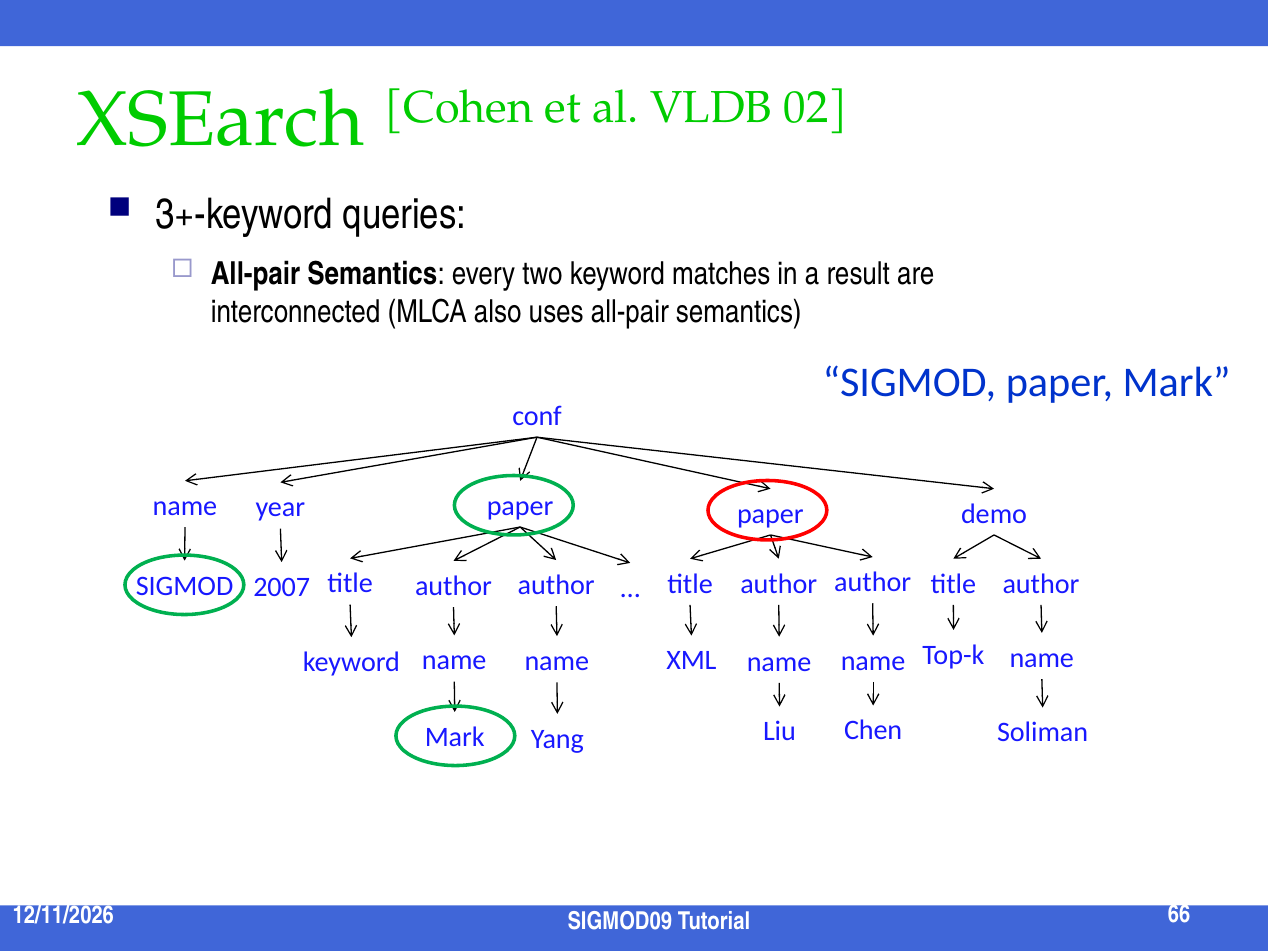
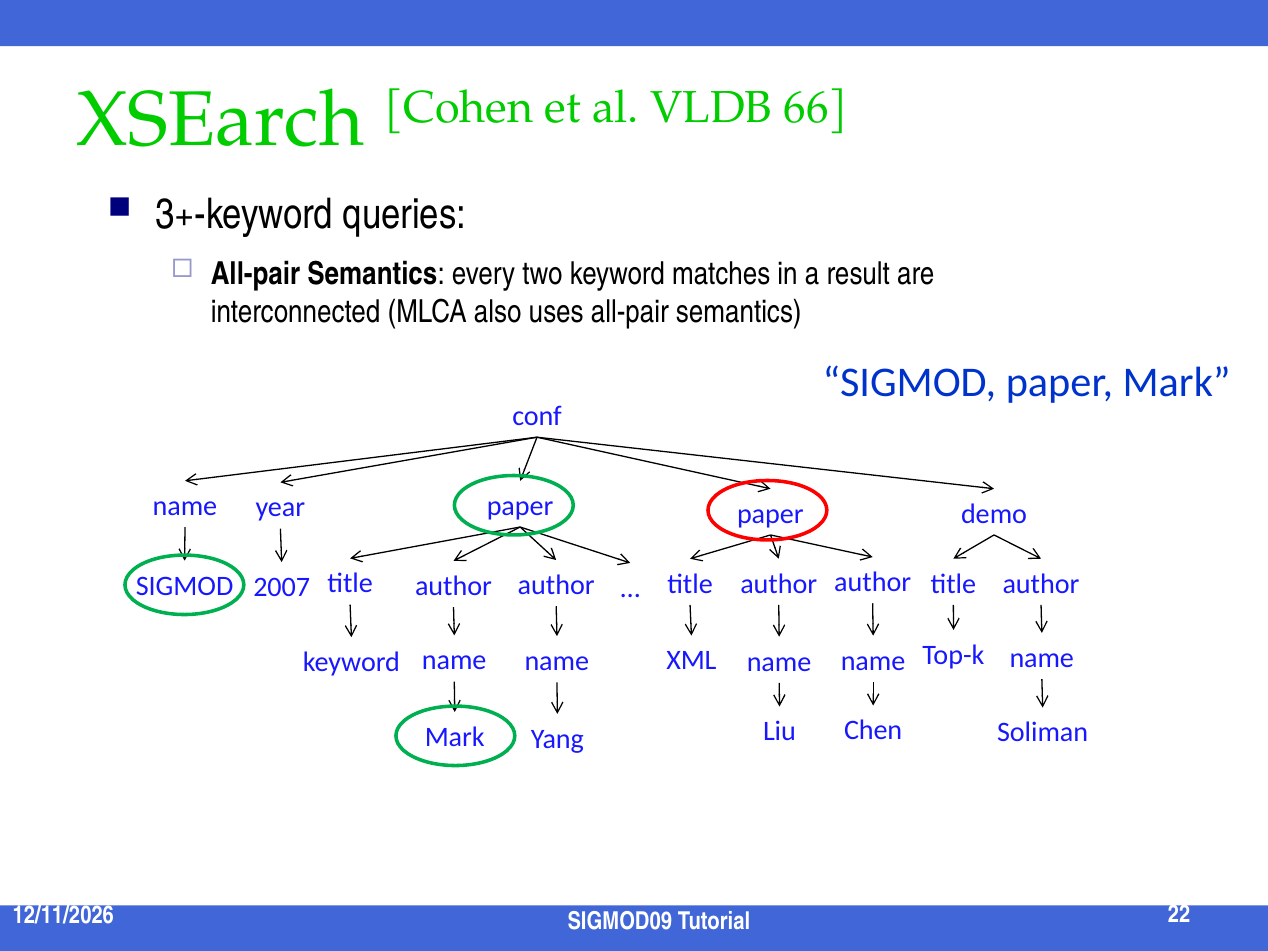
02: 02 -> 66
66: 66 -> 22
